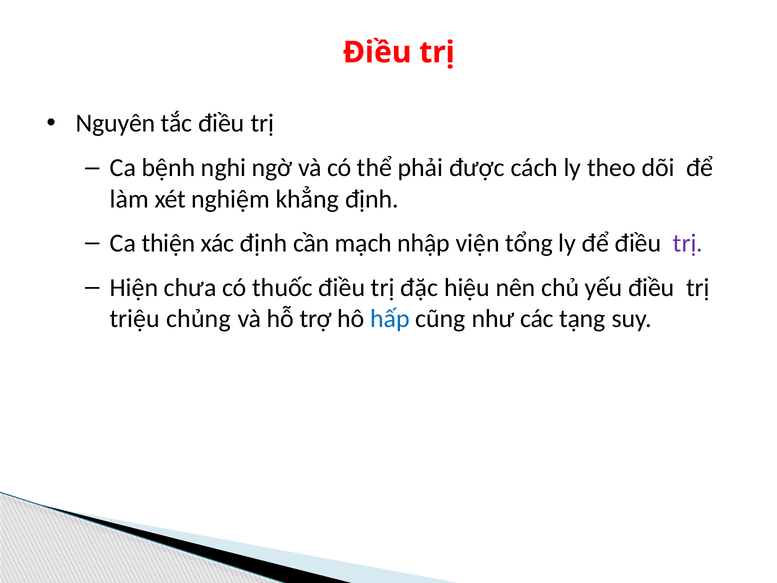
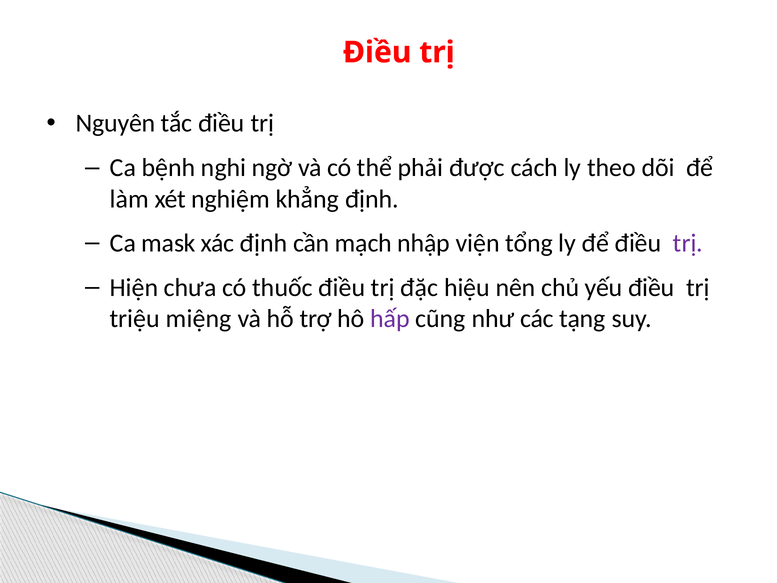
thiện: thiện -> mask
chủng: chủng -> miệng
hấp colour: blue -> purple
